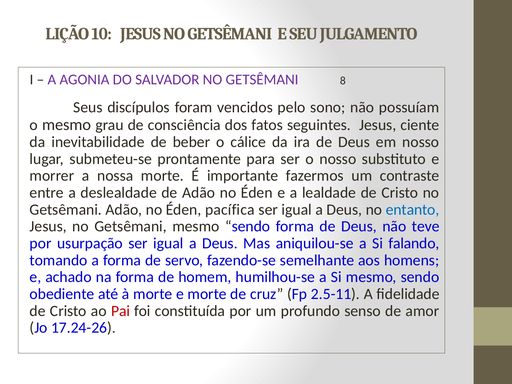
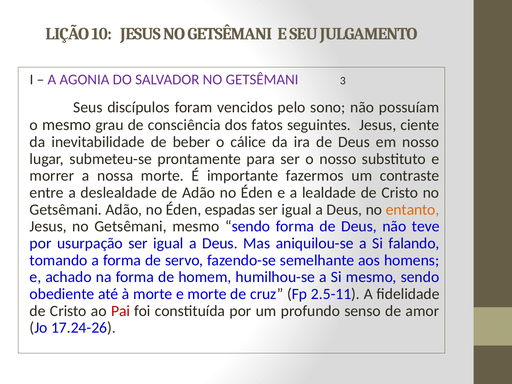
8: 8 -> 3
pacífica: pacífica -> espadas
entanto colour: blue -> orange
